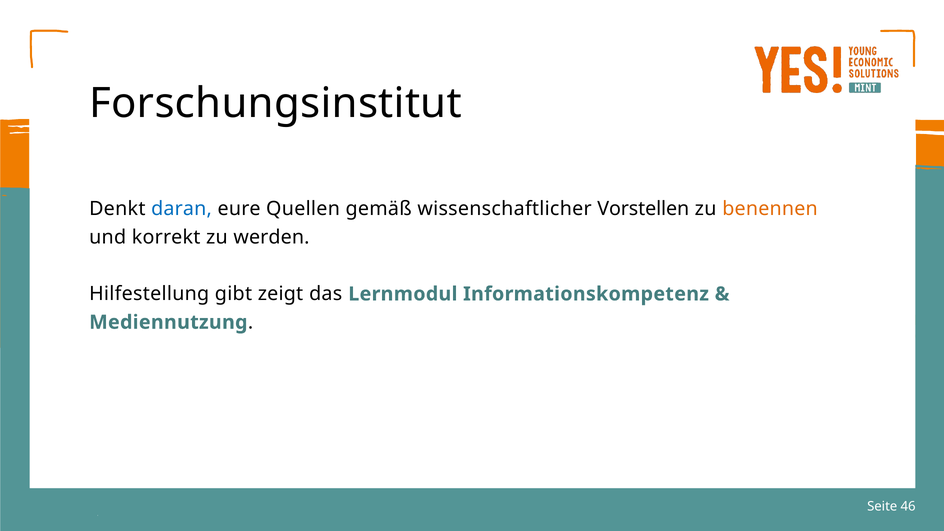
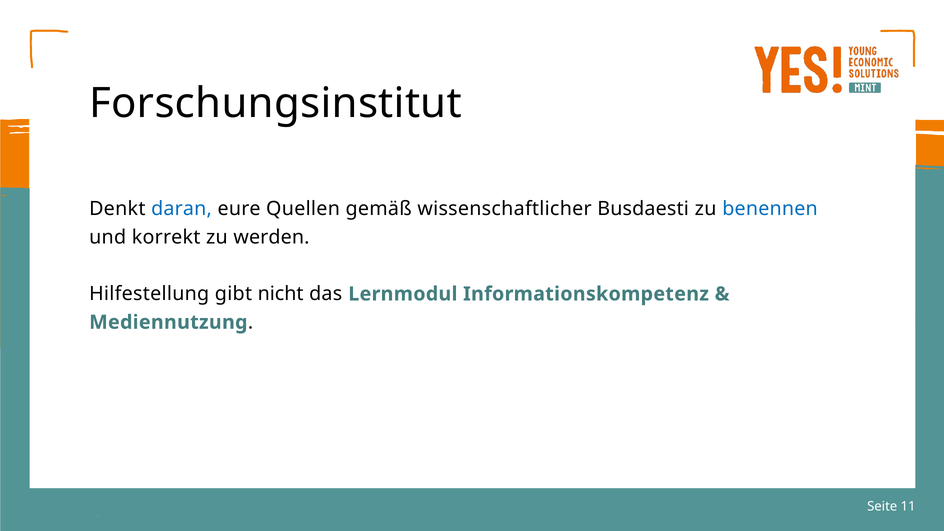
Vorstellen: Vorstellen -> Busdaesti
benennen colour: orange -> blue
zeigt: zeigt -> nicht
46: 46 -> 11
